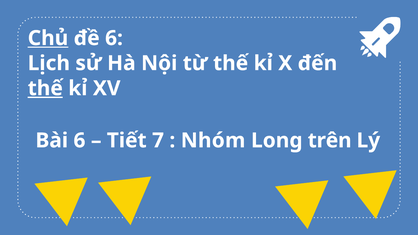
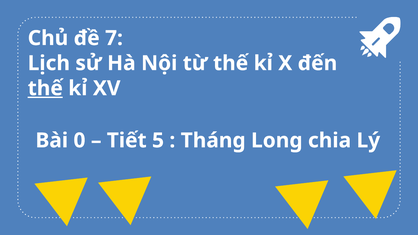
Chủ underline: present -> none
đề 6: 6 -> 7
Bài 6: 6 -> 0
7: 7 -> 5
Nhóm: Nhóm -> Tháng
trên: trên -> chia
